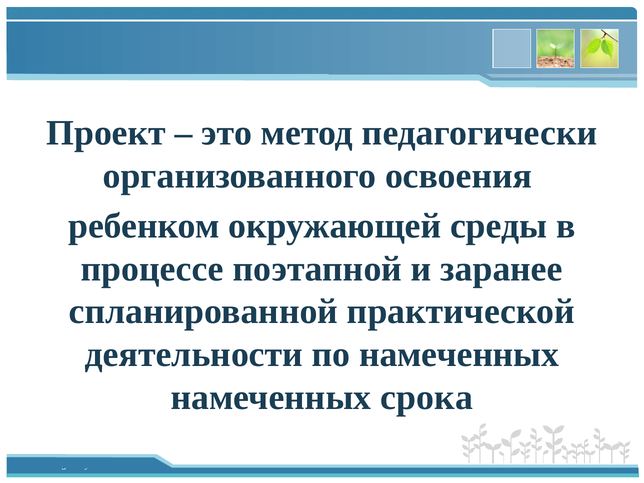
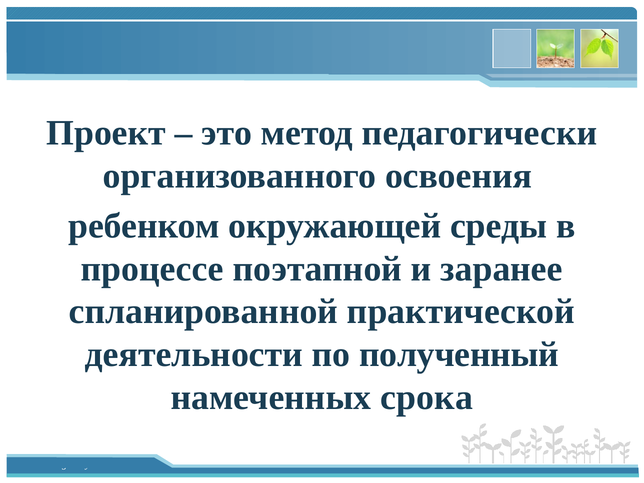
по намеченных: намеченных -> полученный
